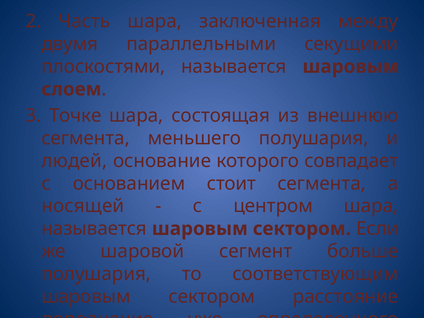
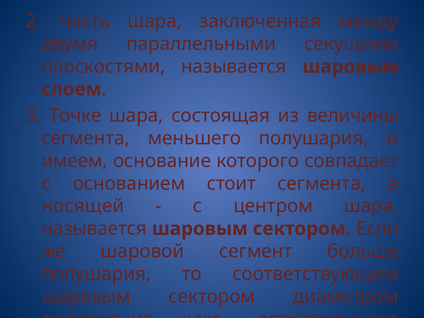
внешнюю: внешнюю -> величины
людей: людей -> имеем
расстояние: расстояние -> диаметром
